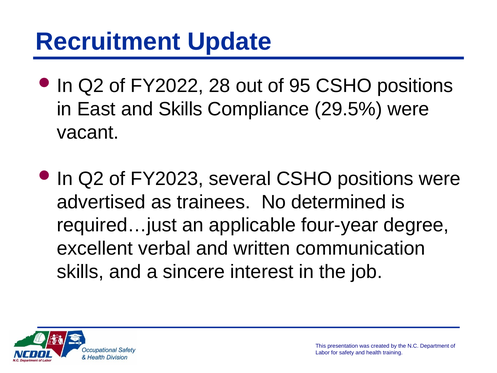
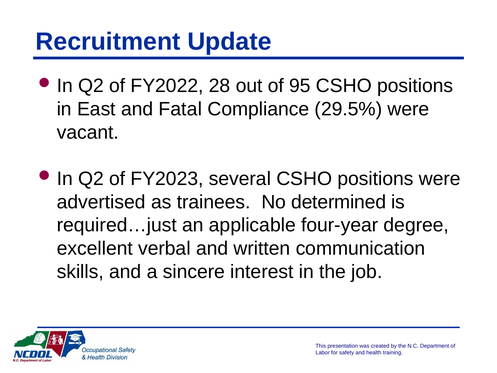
and Skills: Skills -> Fatal
